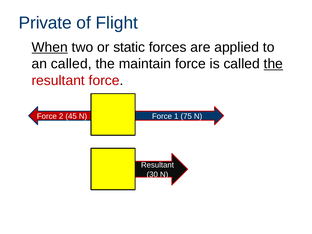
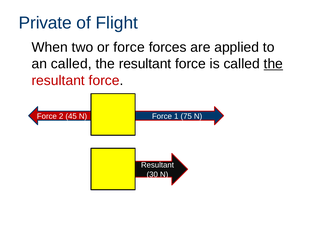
When underline: present -> none
or static: static -> force
maintain at (145, 64): maintain -> resultant
